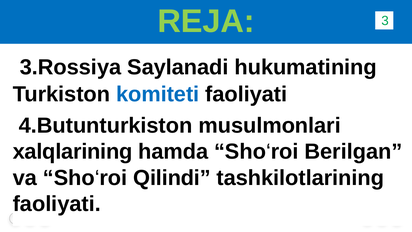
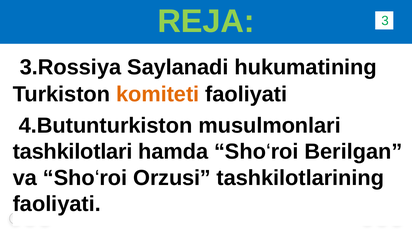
komiteti colour: blue -> orange
xalqlarining: xalqlarining -> tashkilotlari
Qilindi: Qilindi -> Orzusi
